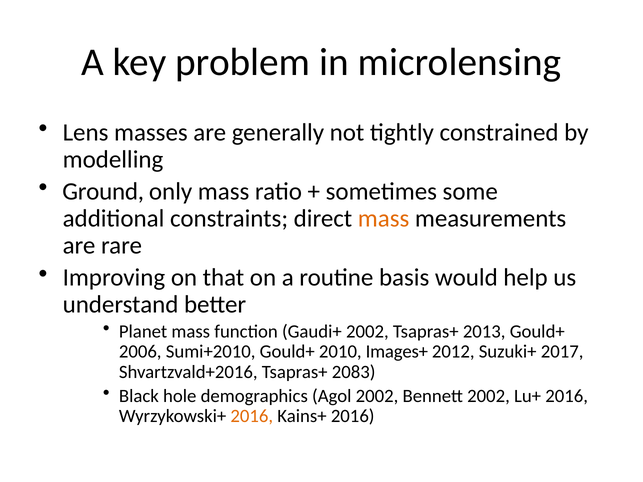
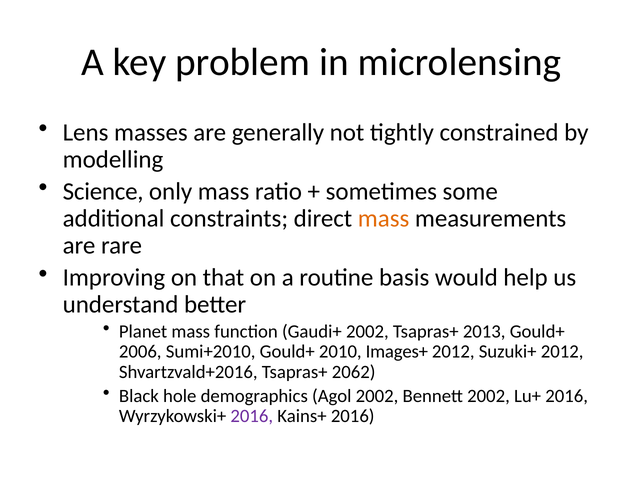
Ground: Ground -> Science
Suzuki+ 2017: 2017 -> 2012
2083: 2083 -> 2062
2016 at (252, 416) colour: orange -> purple
